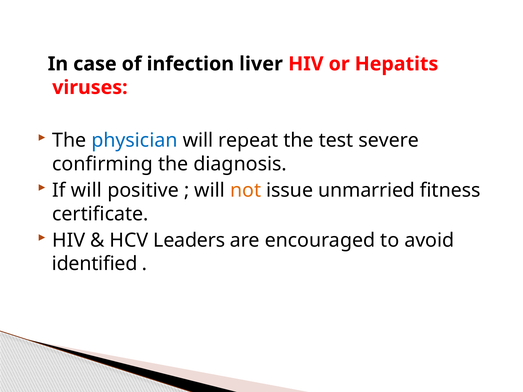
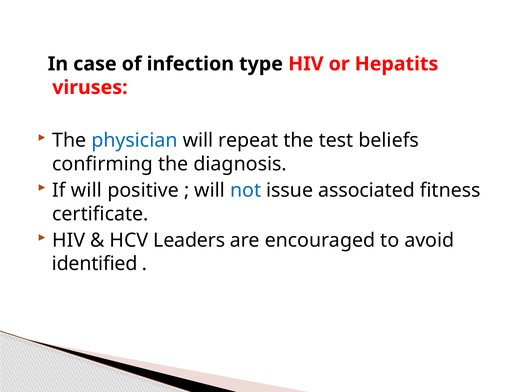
liver: liver -> type
severe: severe -> beliefs
not colour: orange -> blue
unmarried: unmarried -> associated
